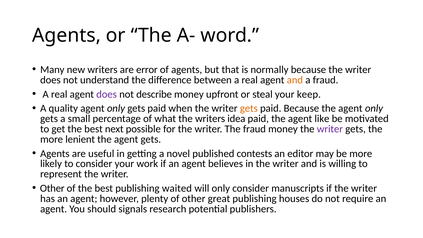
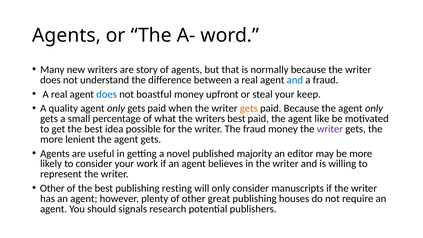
error: error -> story
and at (295, 80) colour: orange -> blue
does at (107, 94) colour: purple -> blue
describe: describe -> boastful
writers idea: idea -> best
next: next -> idea
contests: contests -> majority
waited: waited -> resting
